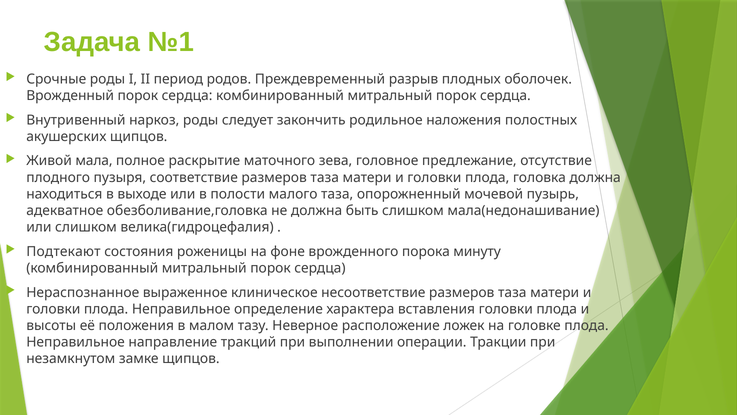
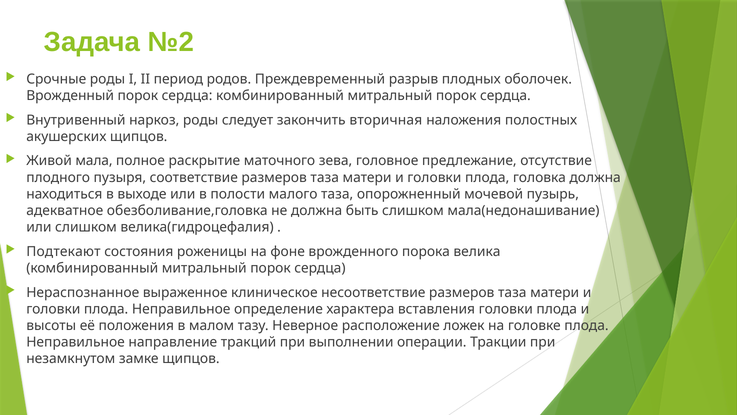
№1: №1 -> №2
родильное: родильное -> вторичная
минуту: минуту -> велика
